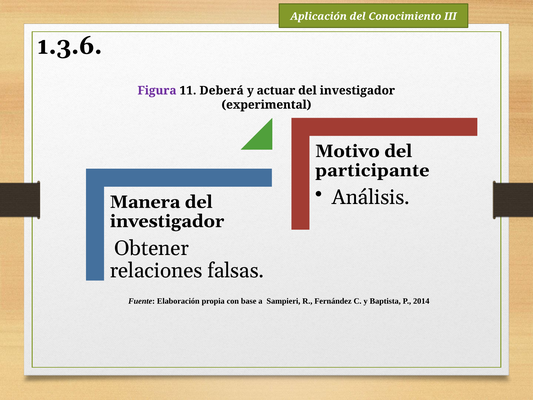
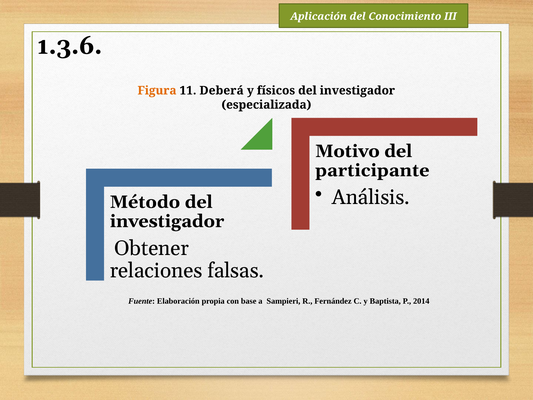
Figura colour: purple -> orange
actuar: actuar -> físicos
experimental: experimental -> especializada
Manera: Manera -> Método
